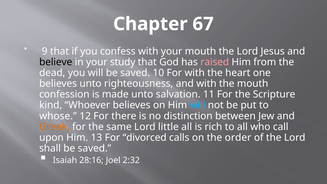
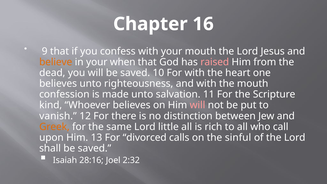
67: 67 -> 16
believe colour: black -> orange
study: study -> when
will at (197, 105) colour: light blue -> pink
whose: whose -> vanish
order: order -> sinful
